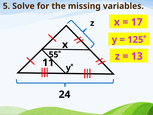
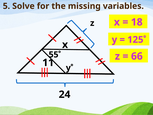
17: 17 -> 18
13: 13 -> 66
